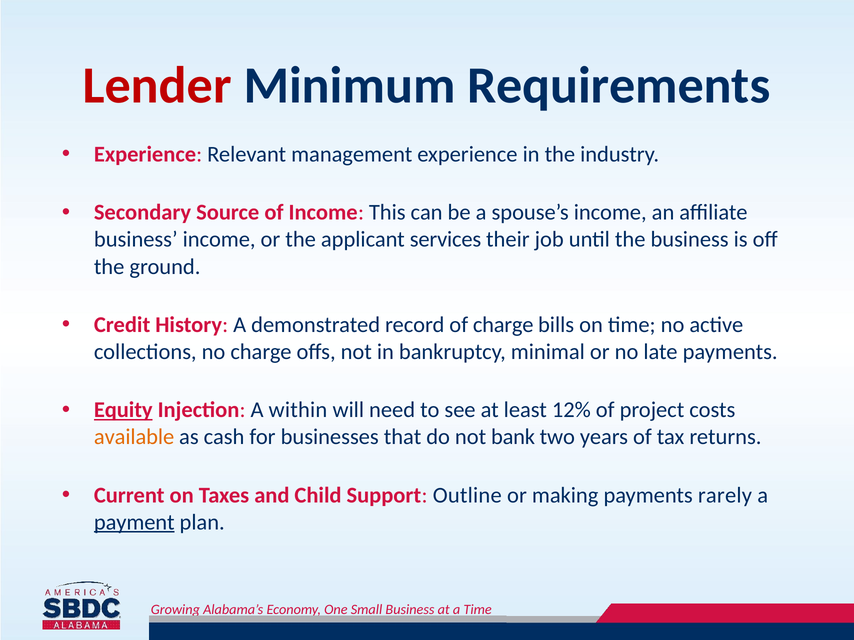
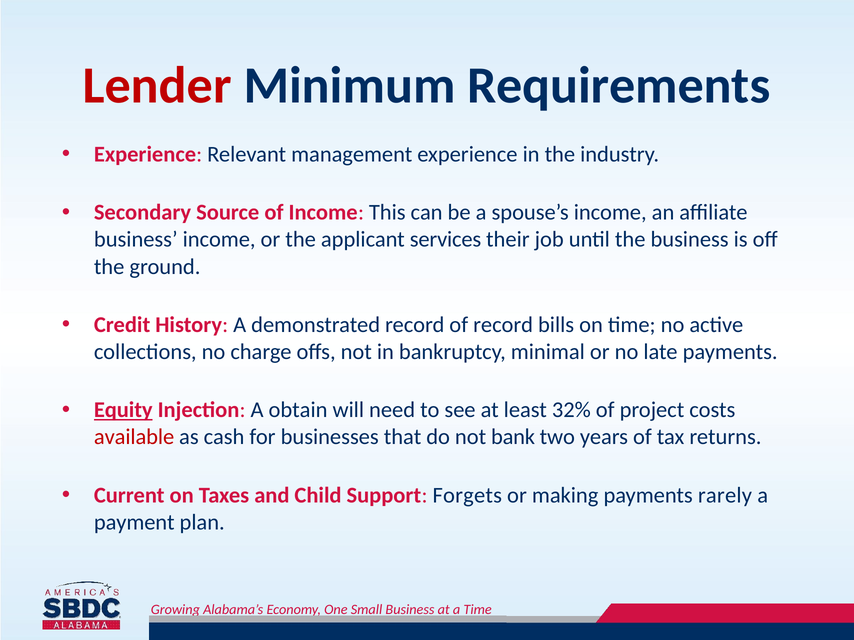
of charge: charge -> record
within: within -> obtain
12%: 12% -> 32%
available colour: orange -> red
Outline: Outline -> Forgets
payment underline: present -> none
